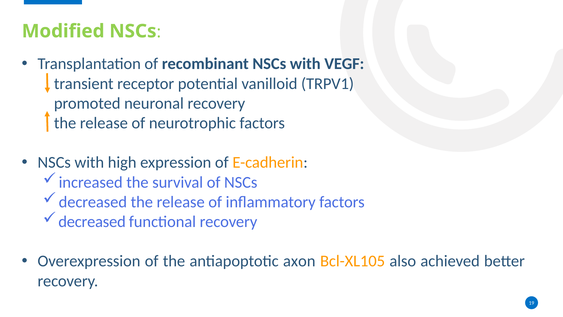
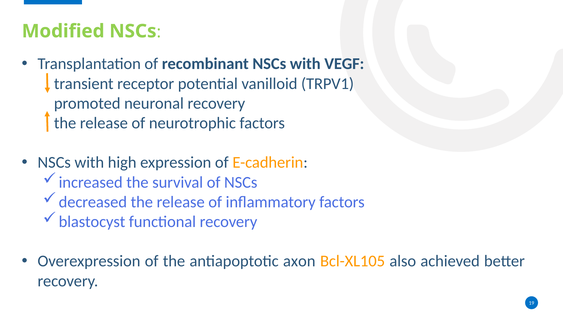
decreased at (92, 222): decreased -> blastocyst
